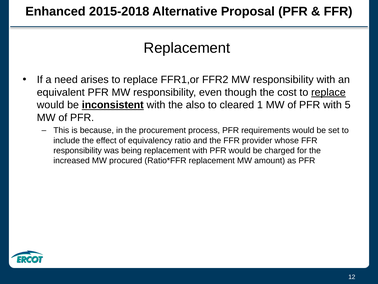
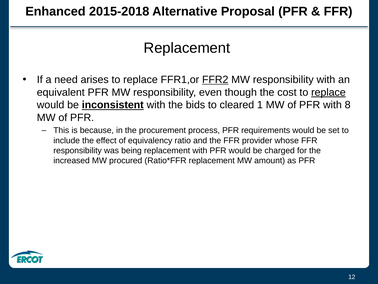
FFR2 underline: none -> present
also: also -> bids
5: 5 -> 8
